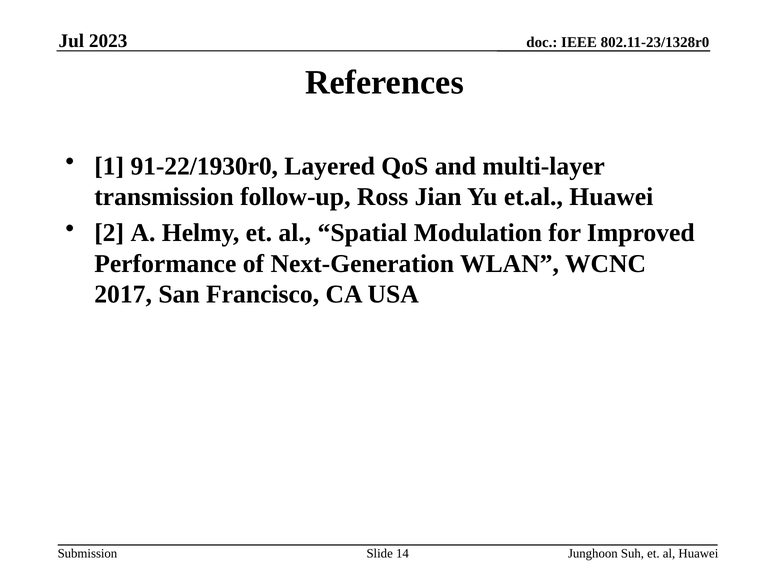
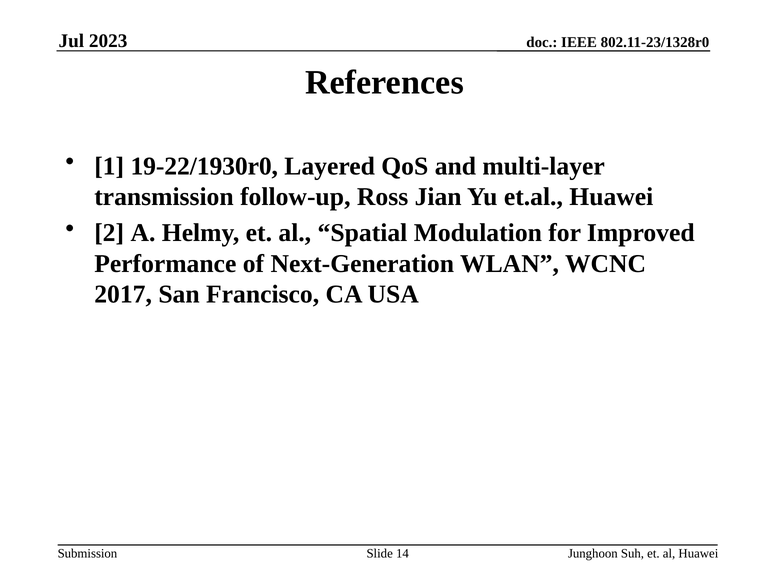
91-22/1930r0: 91-22/1930r0 -> 19-22/1930r0
